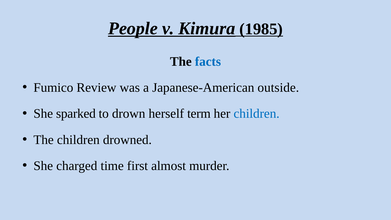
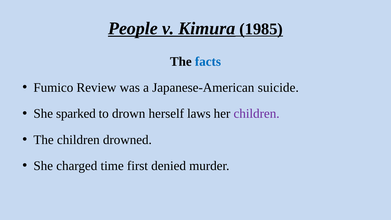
outside: outside -> suicide
term: term -> laws
children at (257, 114) colour: blue -> purple
almost: almost -> denied
